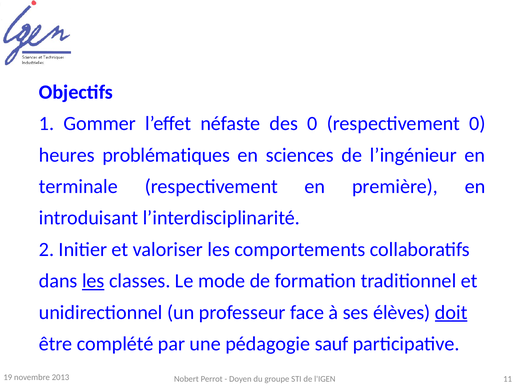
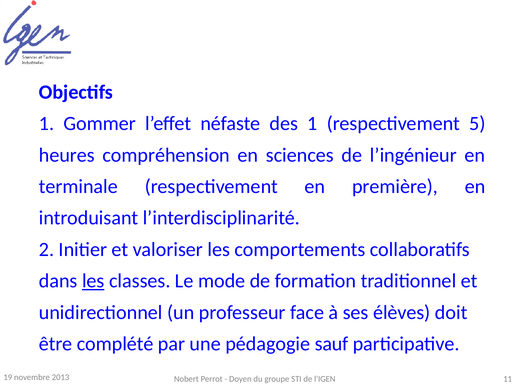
des 0: 0 -> 1
respectivement 0: 0 -> 5
problématiques: problématiques -> compréhension
doit underline: present -> none
